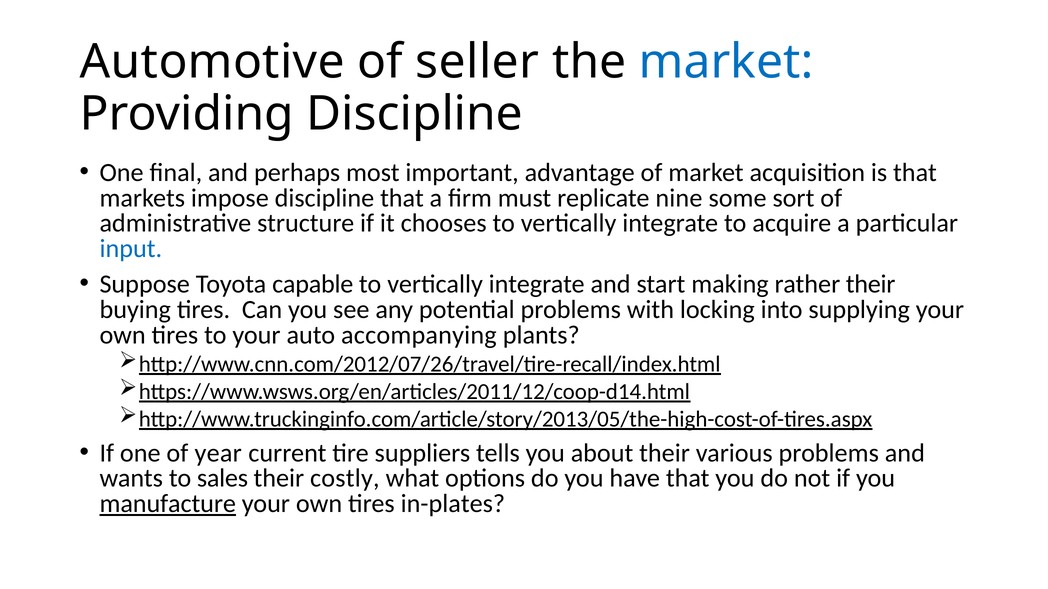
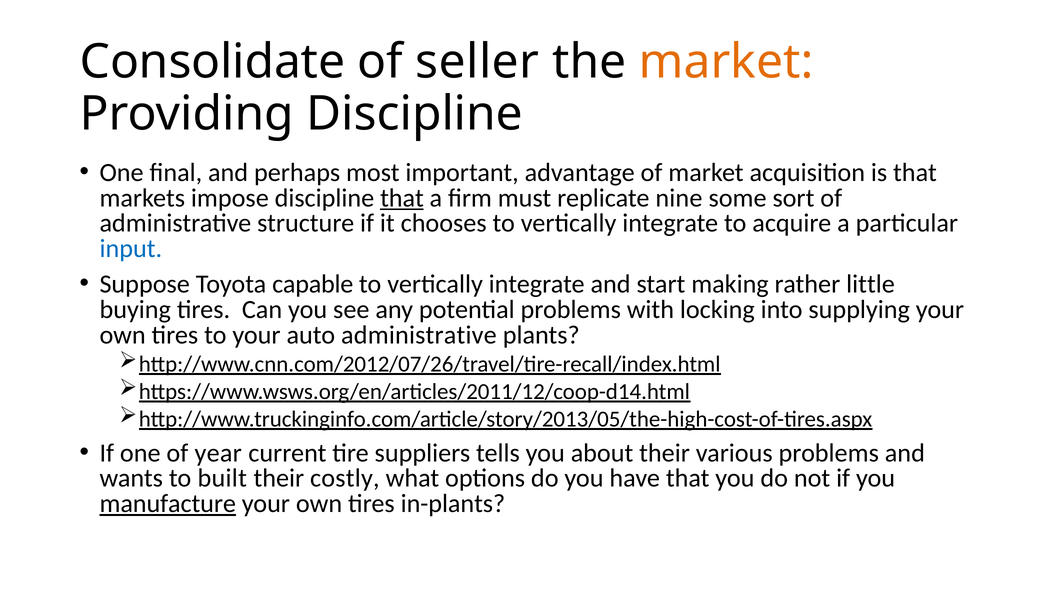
Automotive: Automotive -> Consolidate
market at (726, 62) colour: blue -> orange
that at (402, 198) underline: none -> present
rather their: their -> little
auto accompanying: accompanying -> administrative
sales: sales -> built
in-plates: in-plates -> in-plants
